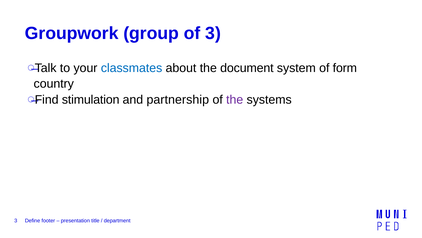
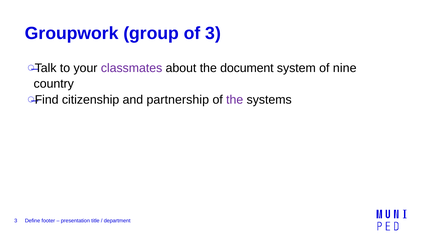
classmates colour: blue -> purple
form: form -> nine
stimulation: stimulation -> citizenship
